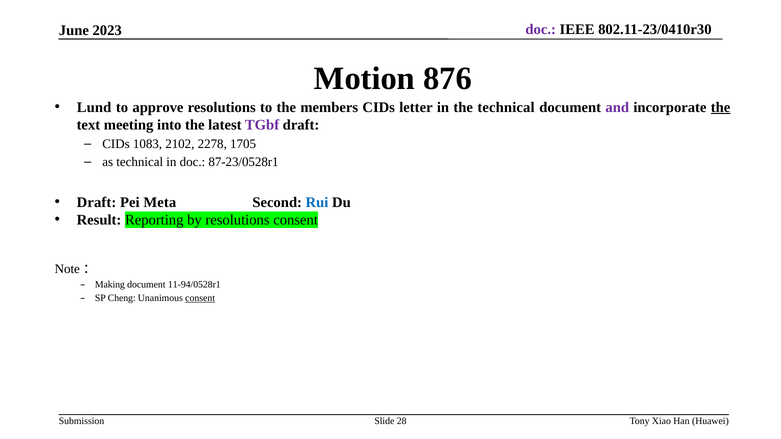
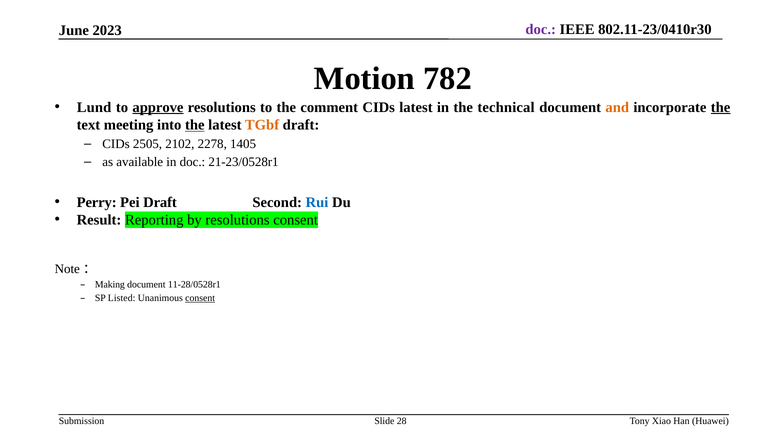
876: 876 -> 782
approve underline: none -> present
members: members -> comment
CIDs letter: letter -> latest
and colour: purple -> orange
the at (195, 125) underline: none -> present
TGbf colour: purple -> orange
1083: 1083 -> 2505
1705: 1705 -> 1405
as technical: technical -> available
87-23/0528r1: 87-23/0528r1 -> 21-23/0528r1
Draft at (97, 202): Draft -> Perry
Pei Meta: Meta -> Draft
11-94/0528r1: 11-94/0528r1 -> 11-28/0528r1
Cheng: Cheng -> Listed
